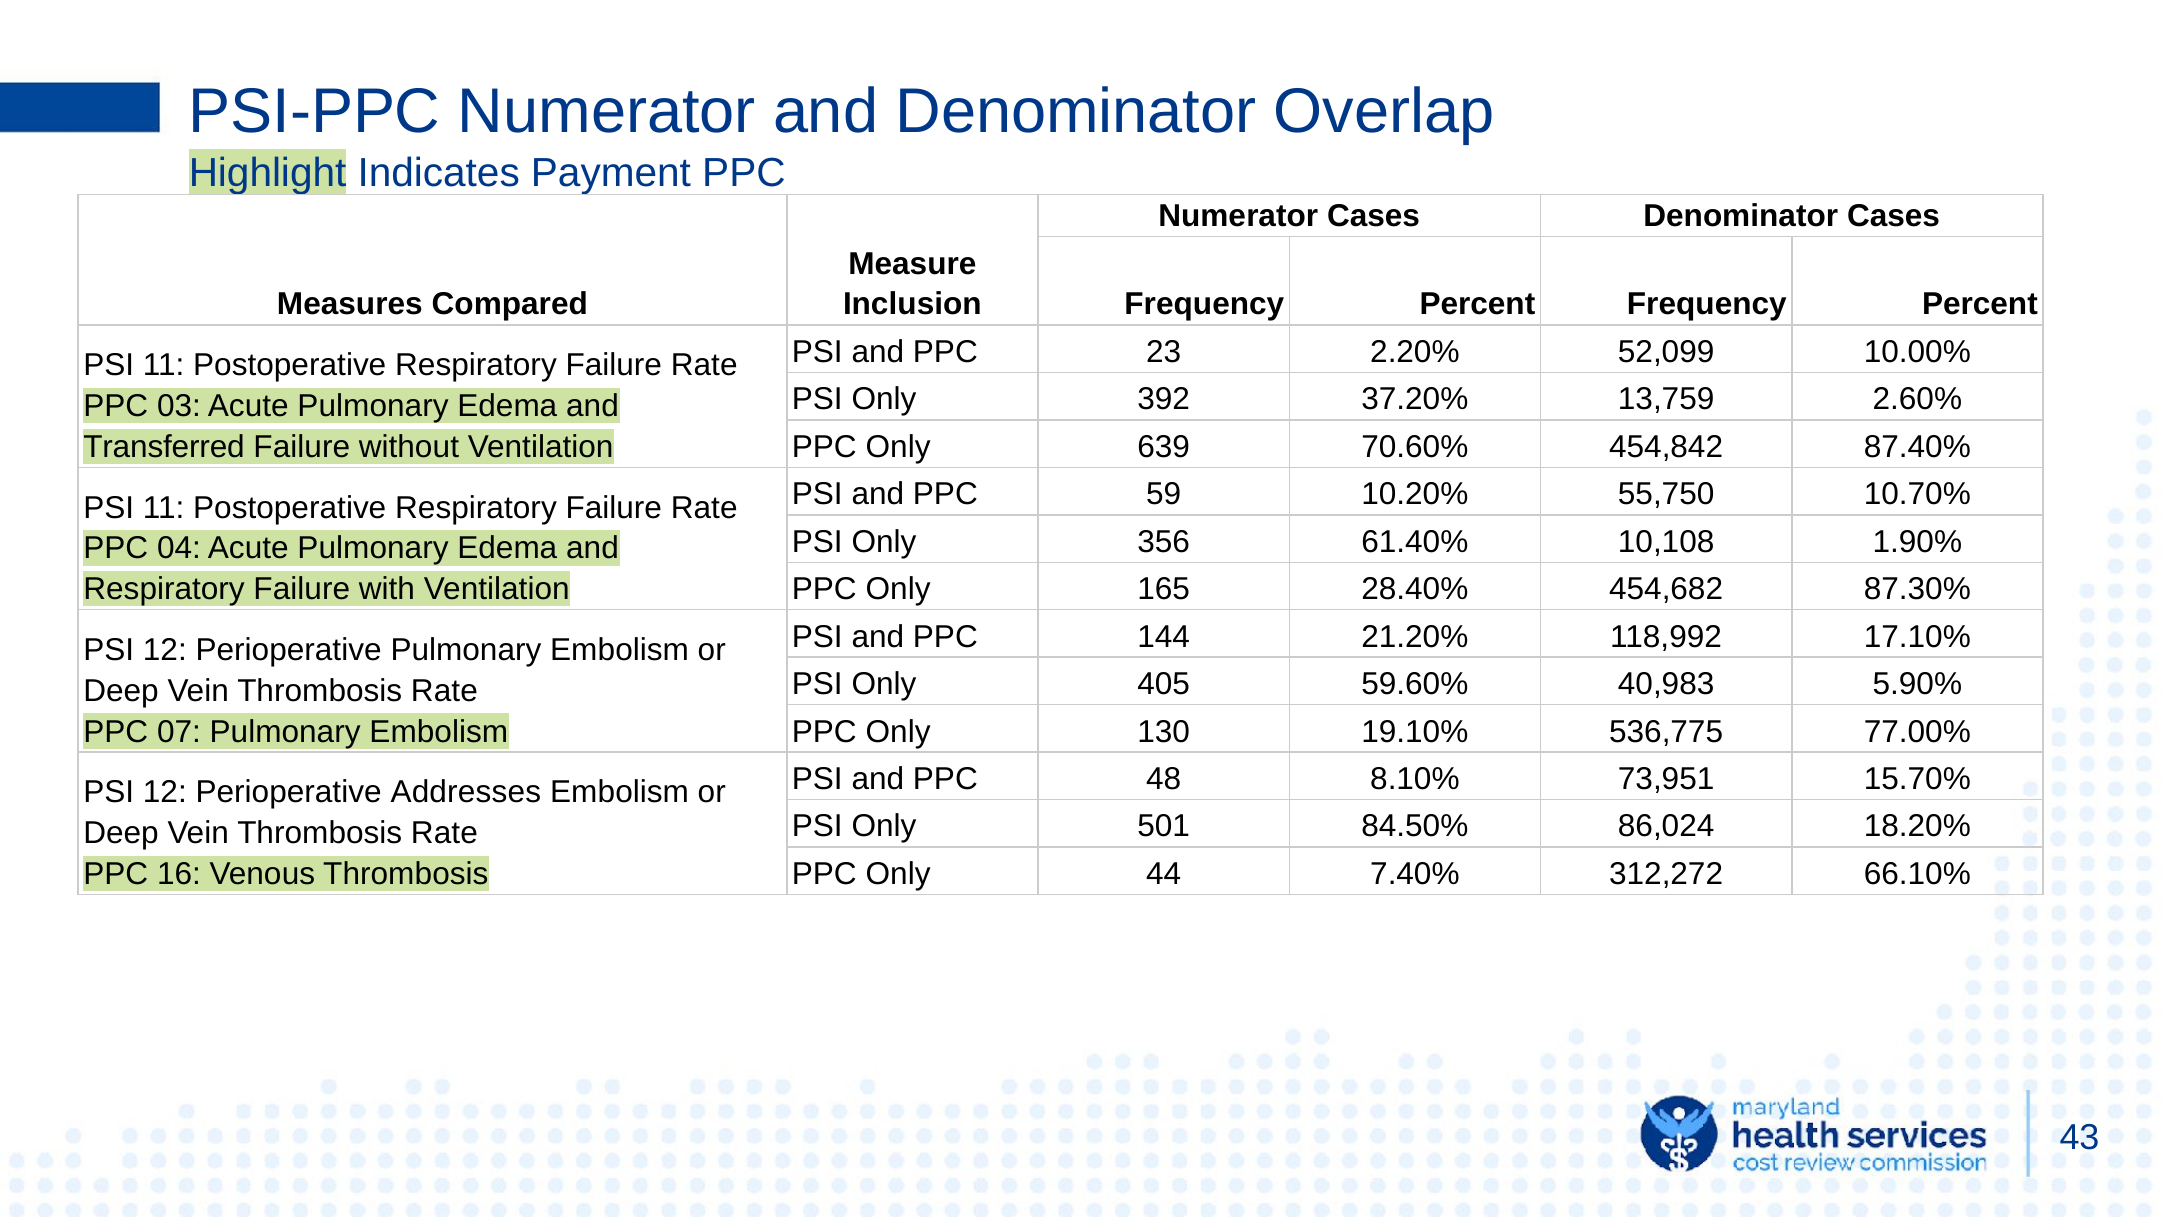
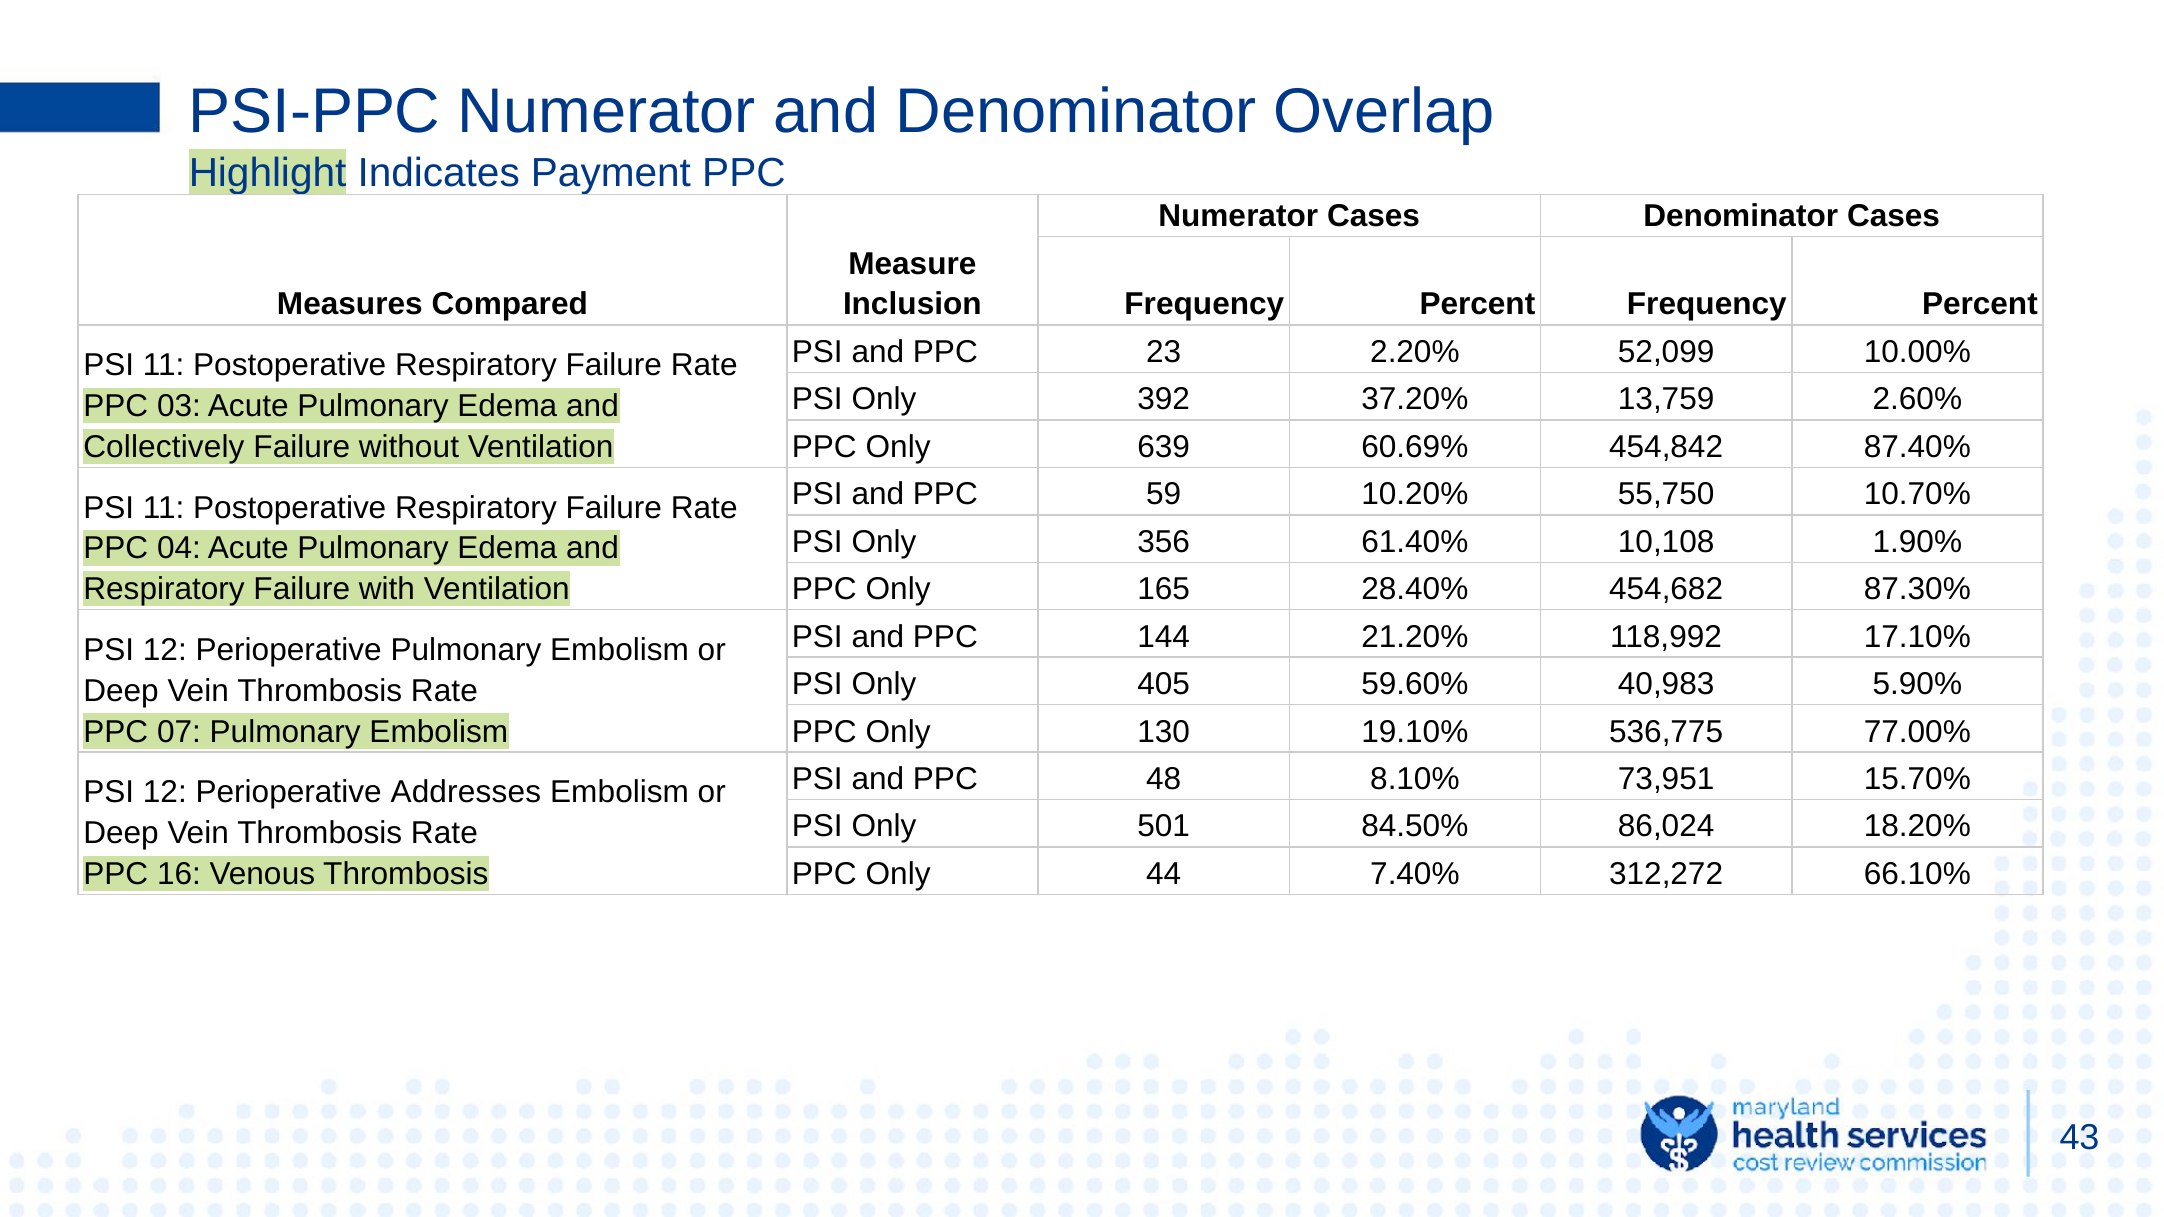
Transferred: Transferred -> Collectively
70.60%: 70.60% -> 60.69%
